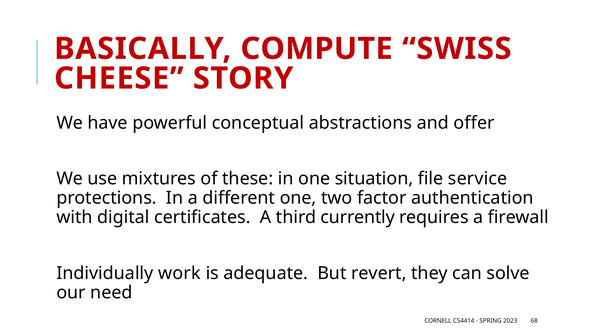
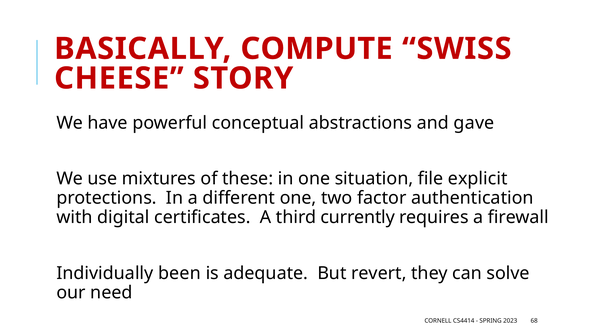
offer: offer -> gave
service: service -> explicit
work: work -> been
